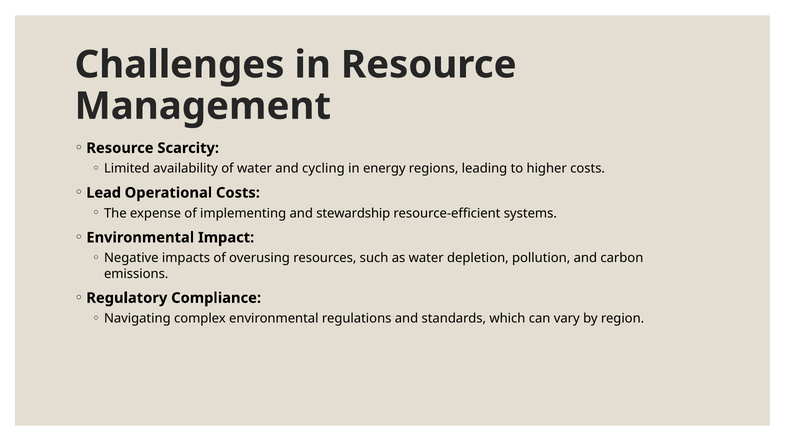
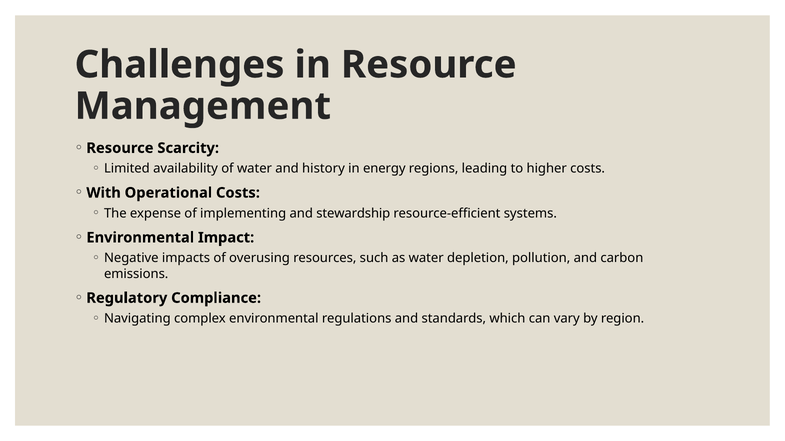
cycling: cycling -> history
Lead: Lead -> With
